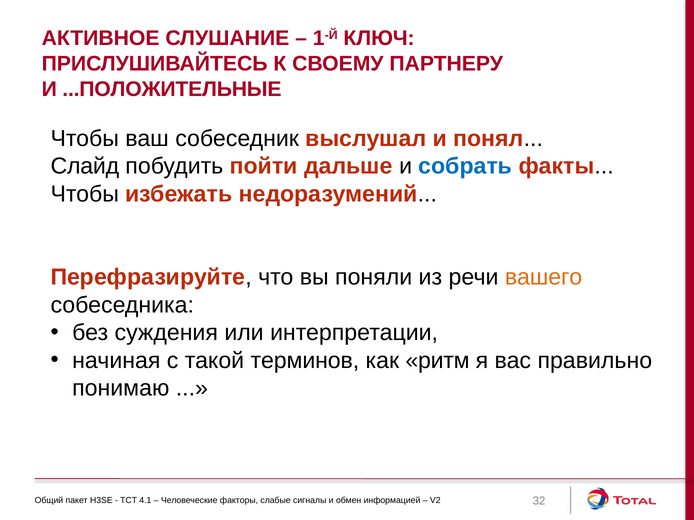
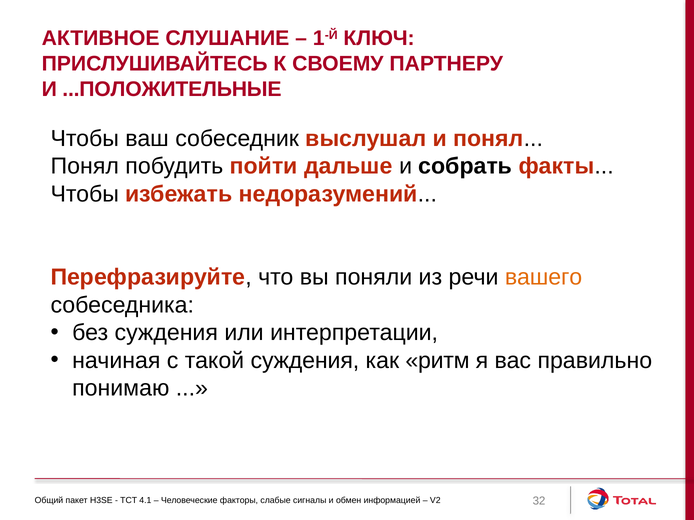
Слайд at (85, 166): Слайд -> Понял
собрать colour: blue -> black
такой терминов: терминов -> суждения
